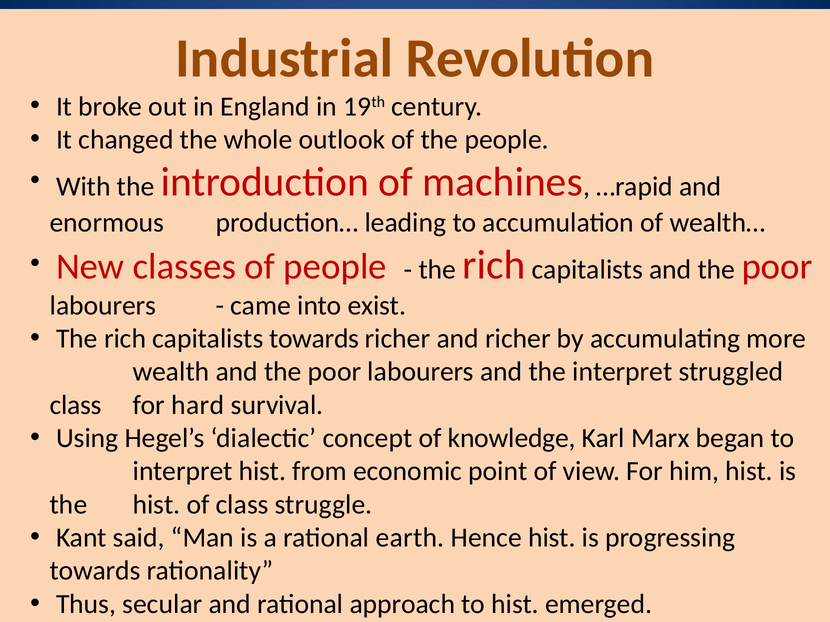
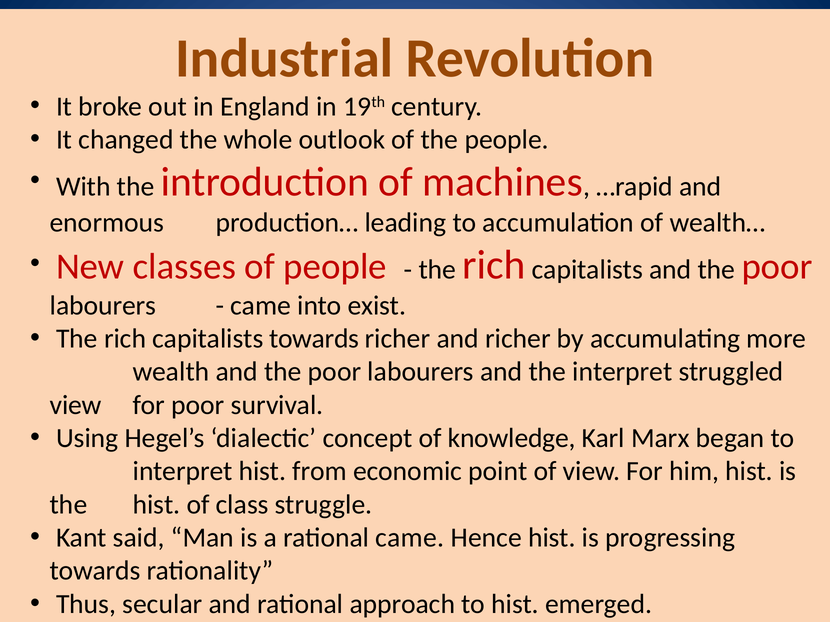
class at (76, 405): class -> view
for hard: hard -> poor
rational earth: earth -> came
